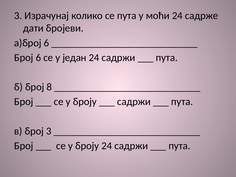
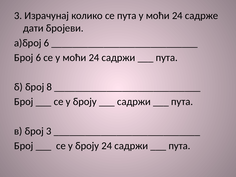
се у један: један -> моћи
